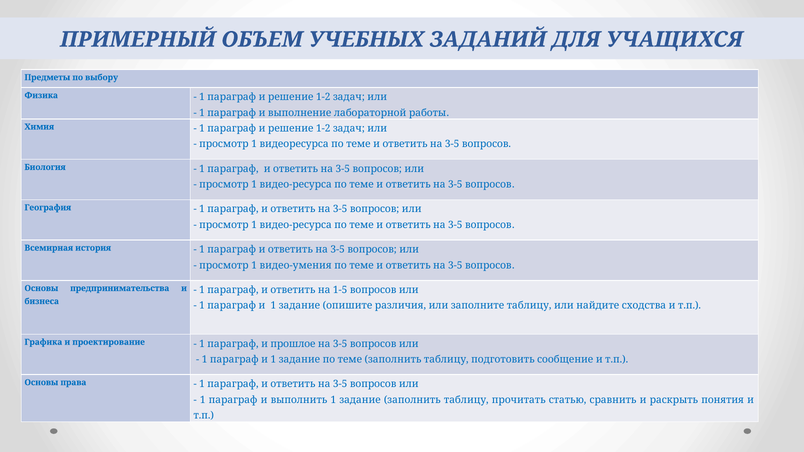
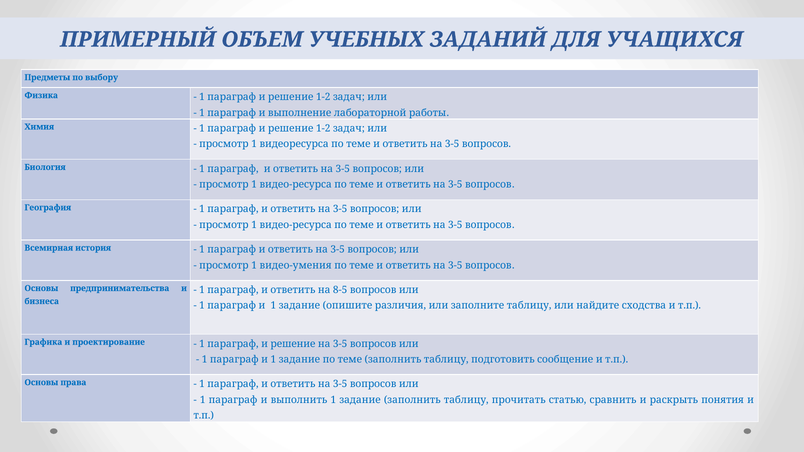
1-5: 1-5 -> 8-5
прошлое at (293, 344): прошлое -> решение
